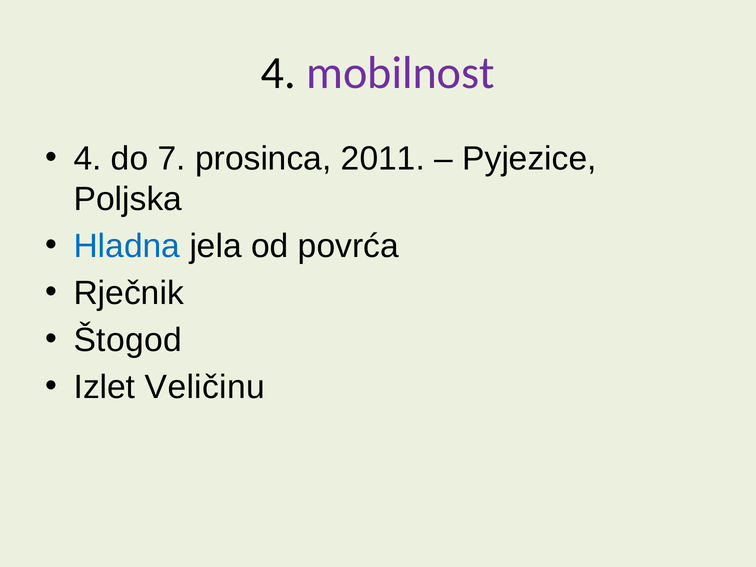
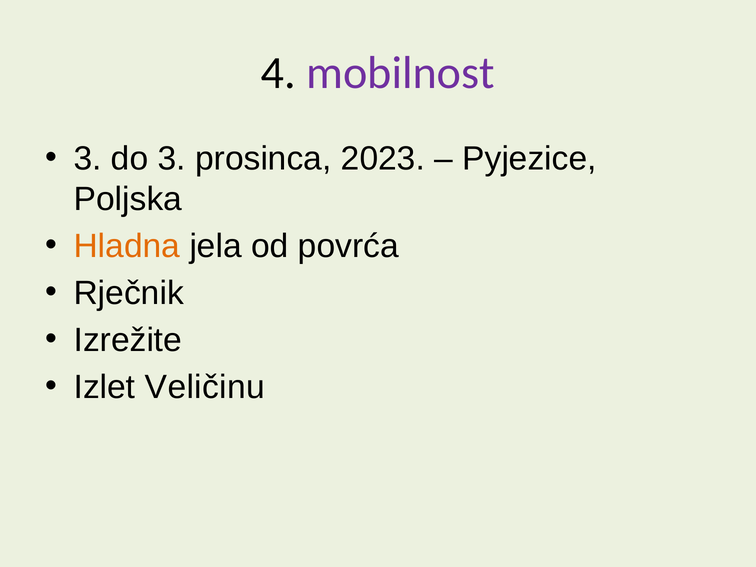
4 at (88, 159): 4 -> 3
do 7: 7 -> 3
2011: 2011 -> 2023
Hladna colour: blue -> orange
Štogod: Štogod -> Izrežite
